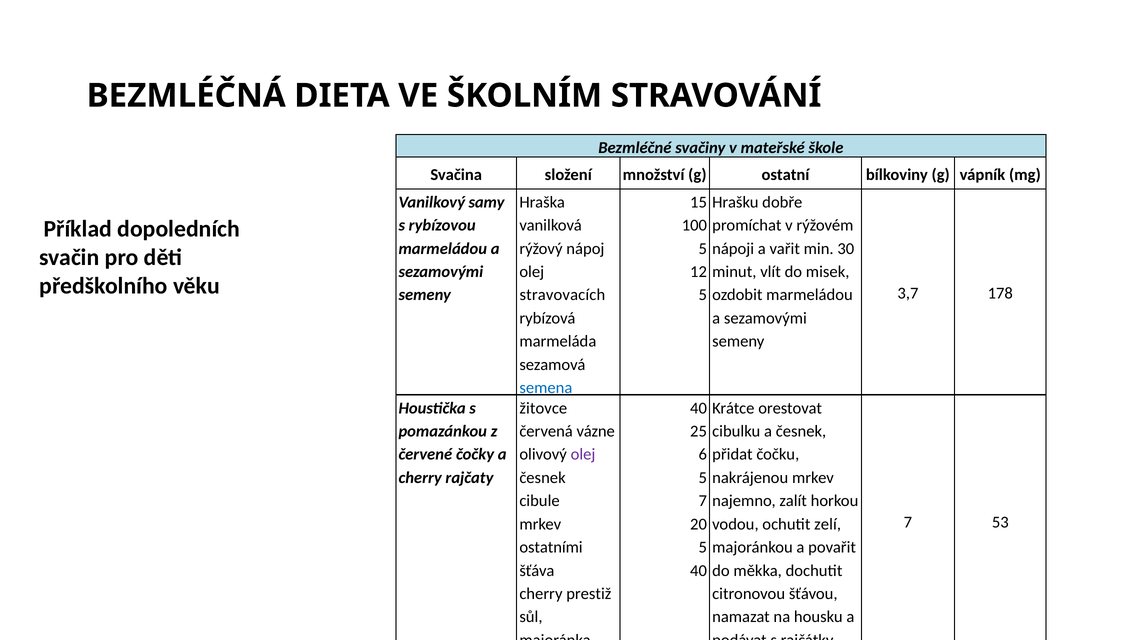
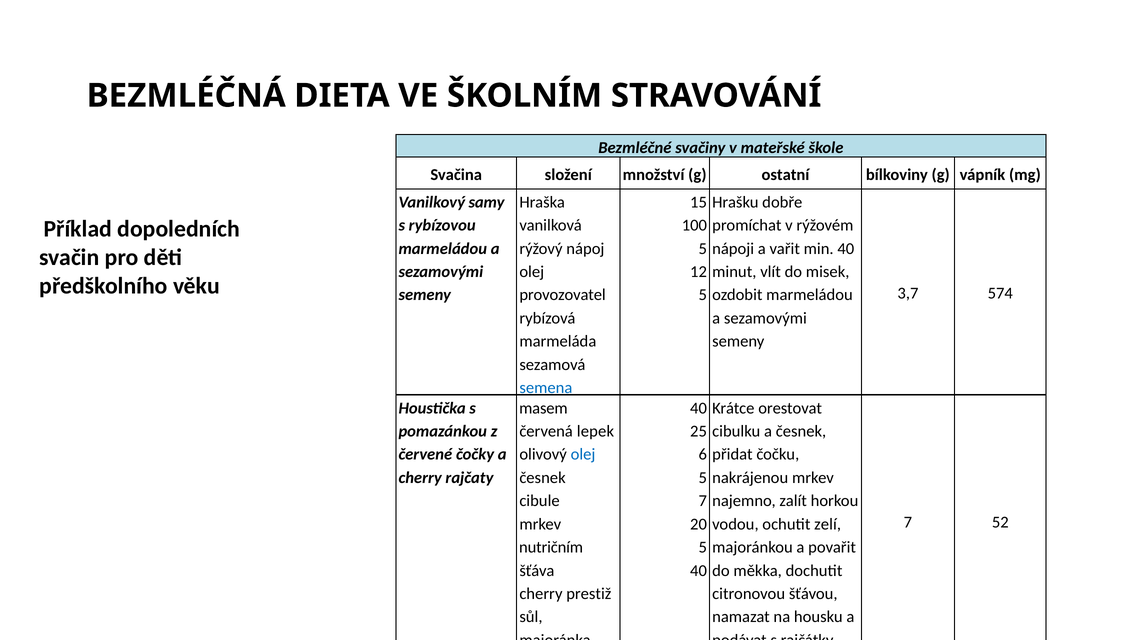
min 30: 30 -> 40
178: 178 -> 574
stravovacích: stravovacích -> provozovatel
žitovce: žitovce -> masem
vázne: vázne -> lepek
olej at (583, 454) colour: purple -> blue
53: 53 -> 52
ostatními: ostatními -> nutričním
